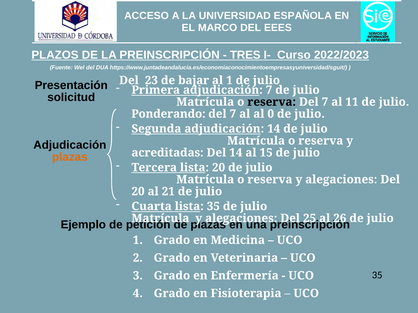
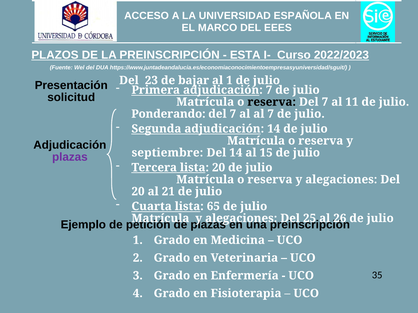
TRES: TRES -> ESTA
al 0: 0 -> 7
acreditadas: acreditadas -> septiembre
plazas at (70, 157) colour: orange -> purple
lista 35: 35 -> 65
